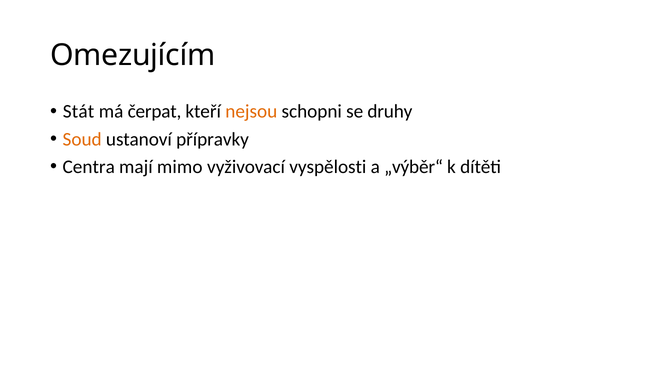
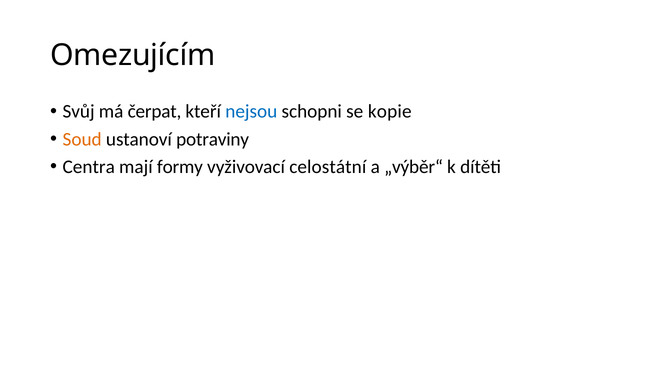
Stát: Stát -> Svůj
nejsou colour: orange -> blue
druhy: druhy -> kopie
přípravky: přípravky -> potraviny
mimo: mimo -> formy
vyspělosti: vyspělosti -> celostátní
